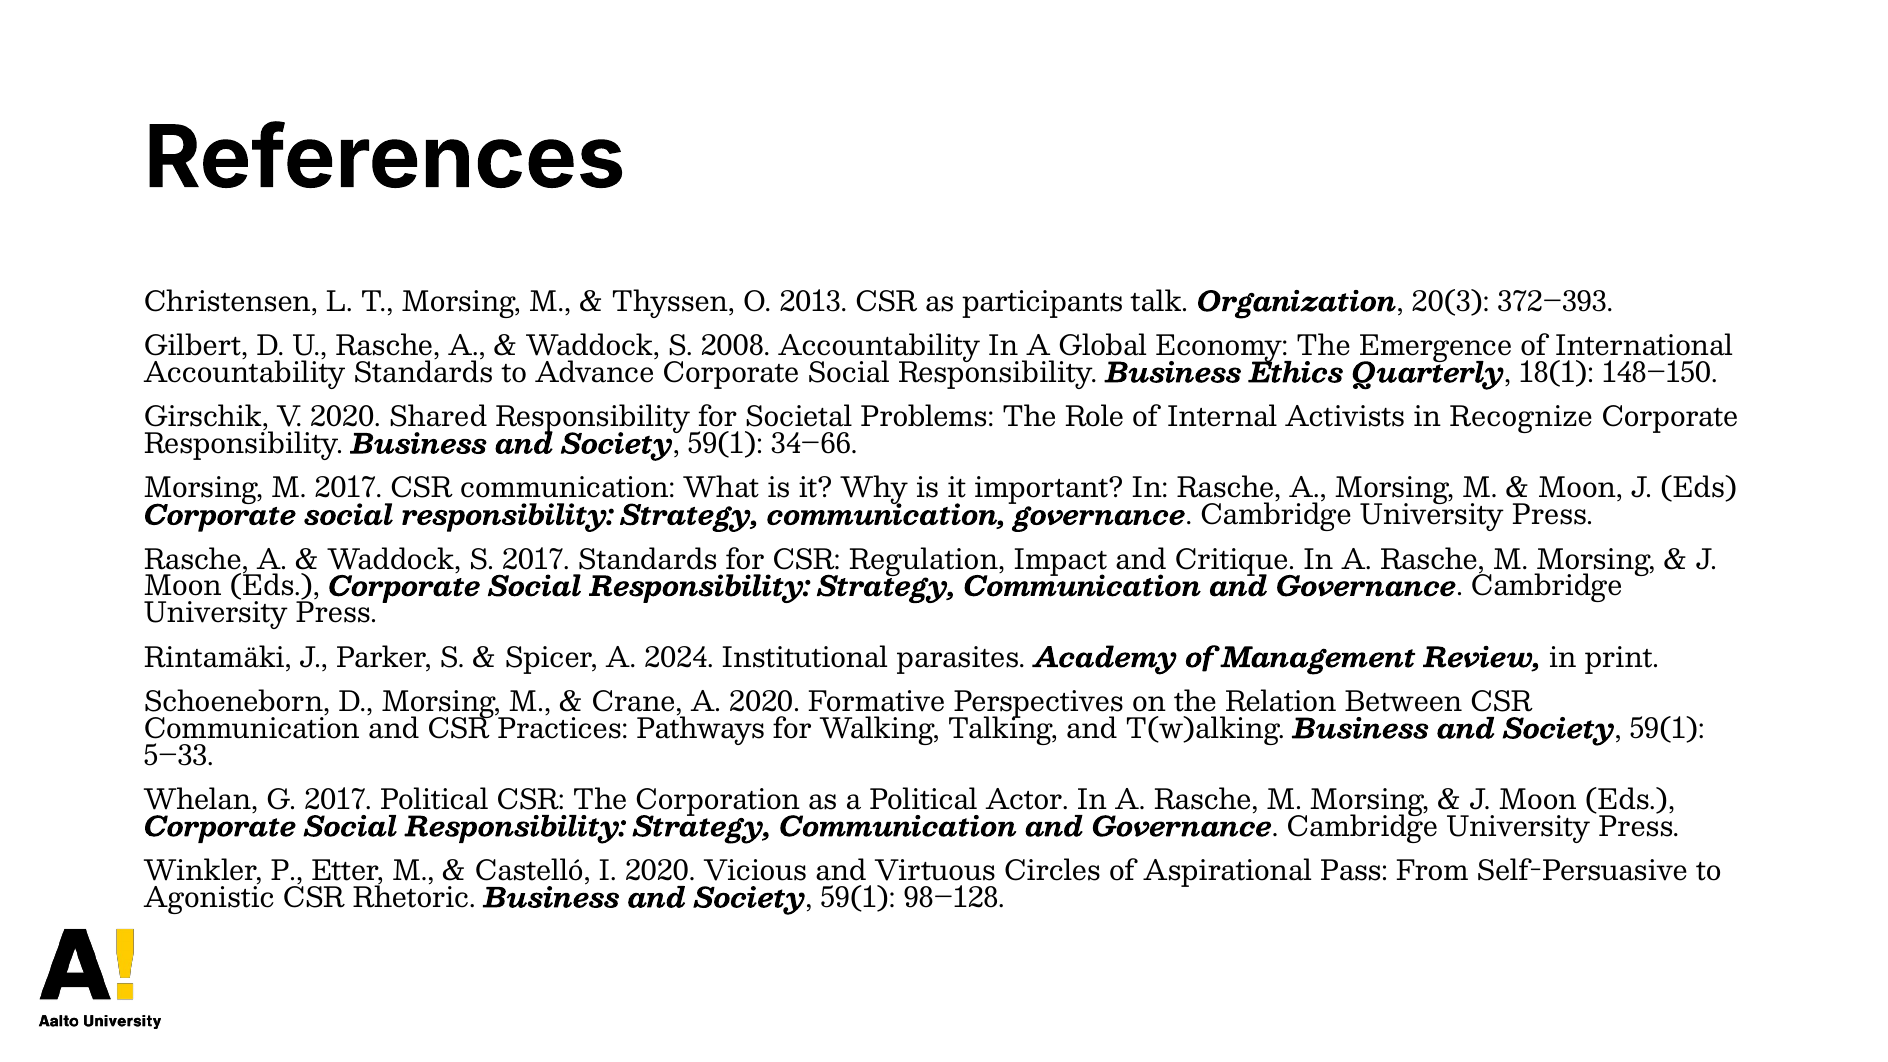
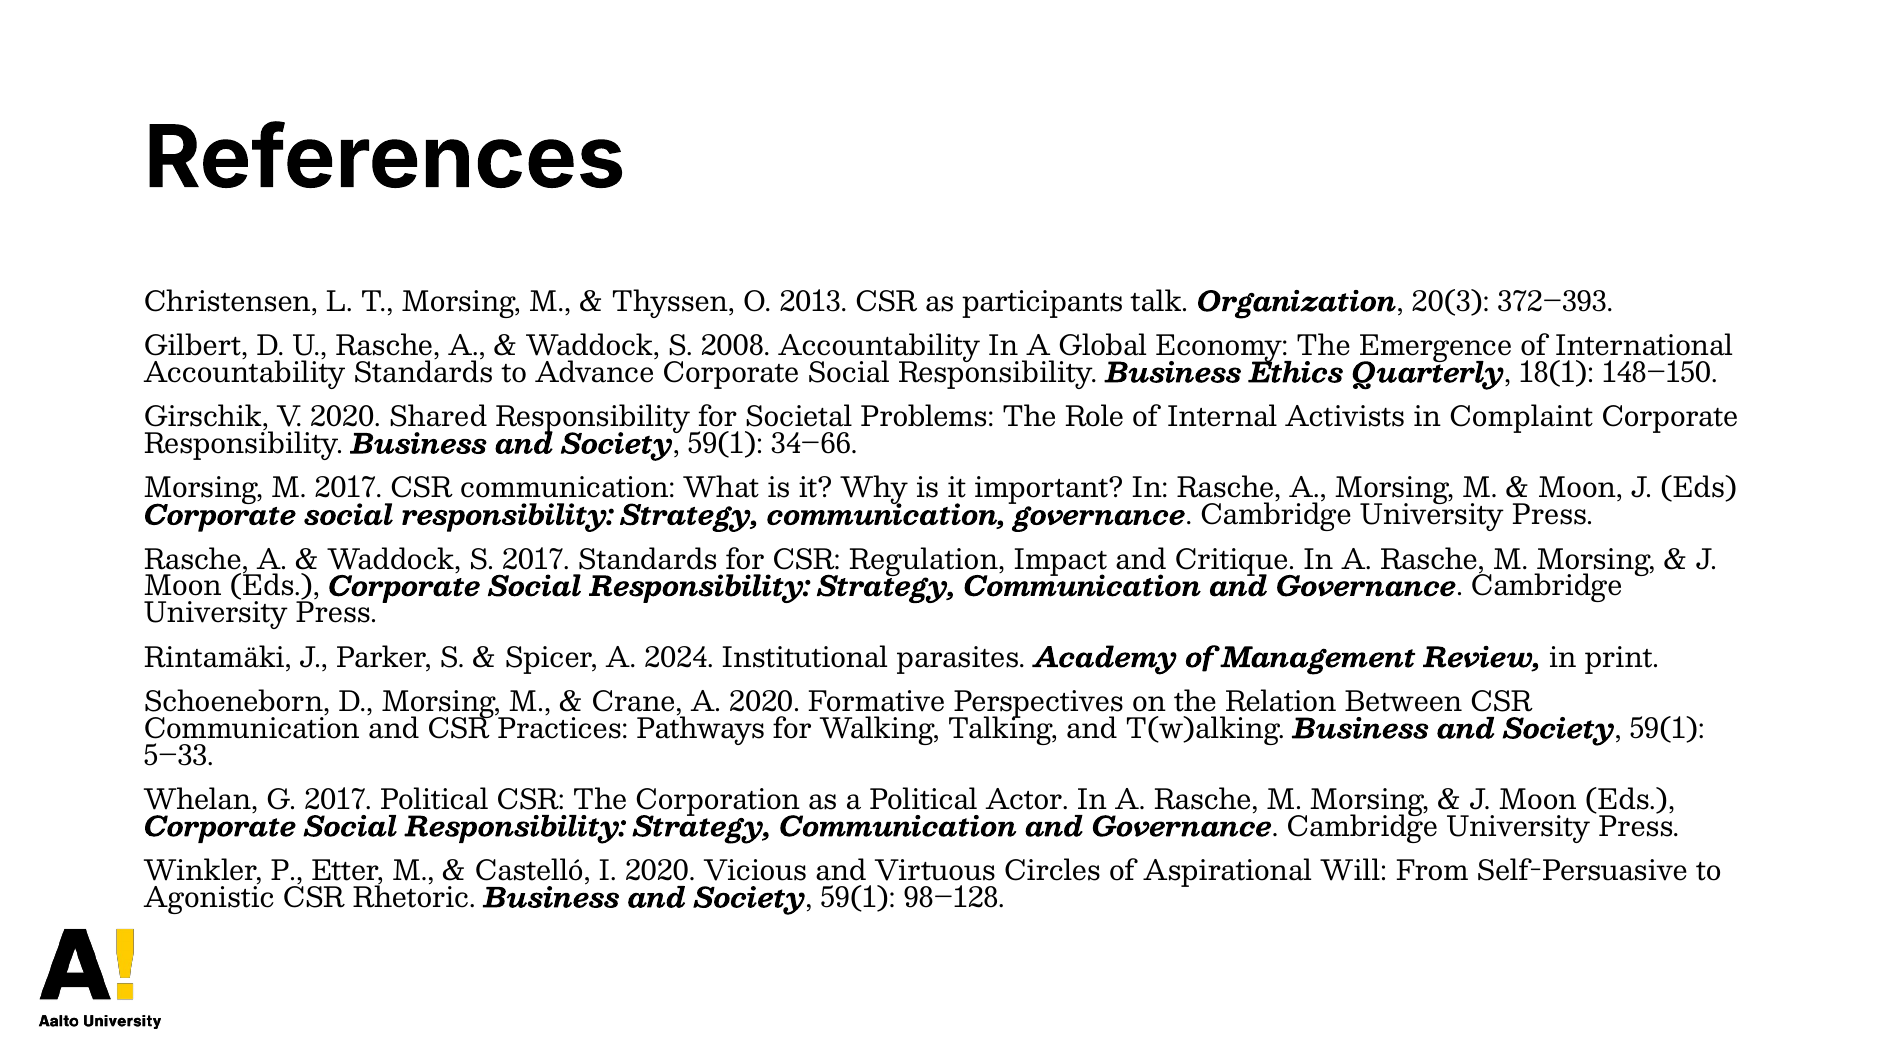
Recognize: Recognize -> Complaint
Pass: Pass -> Will
